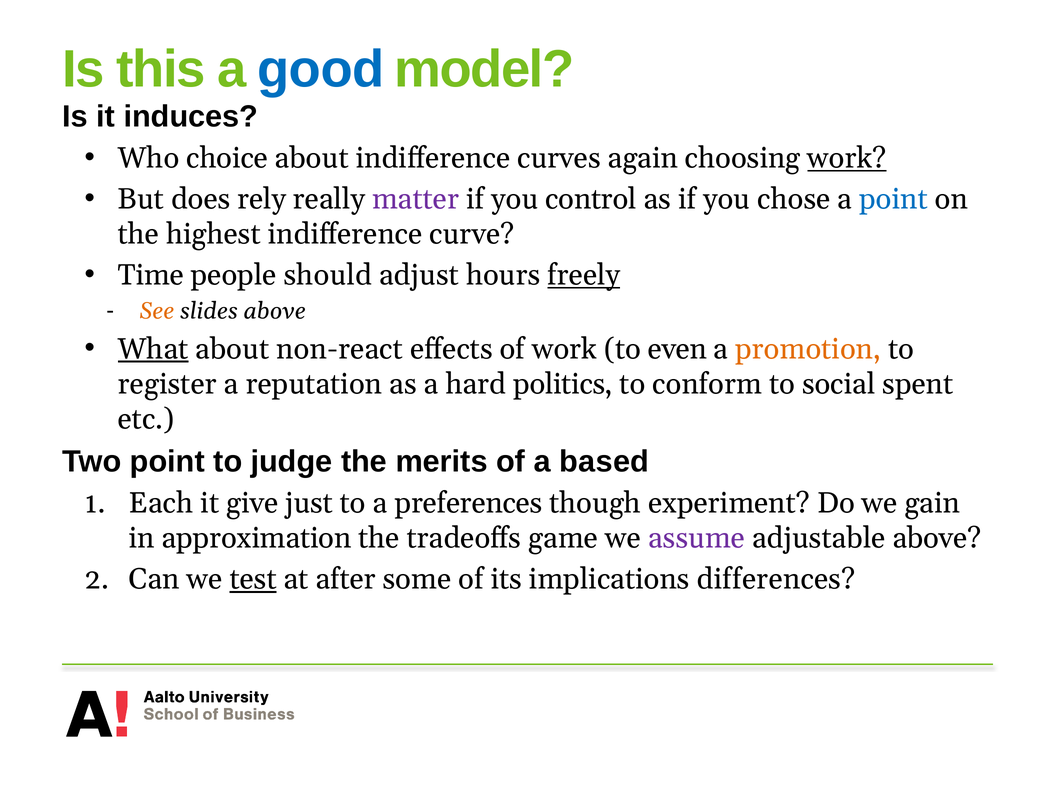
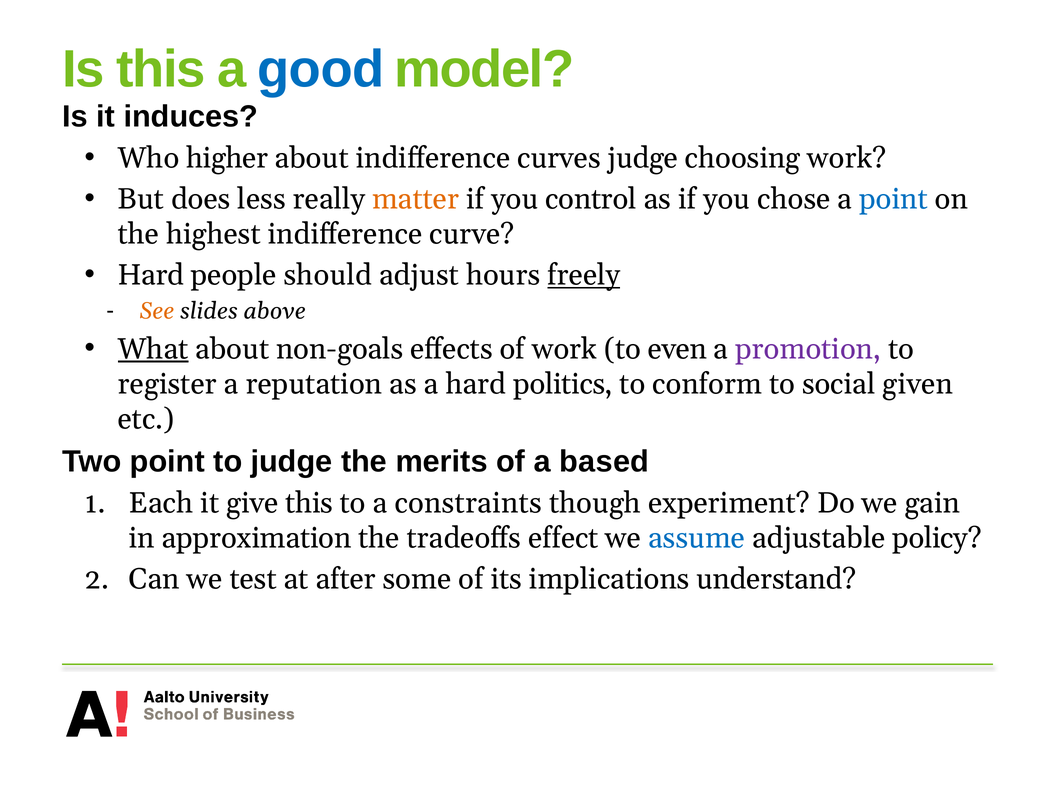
choice: choice -> higher
curves again: again -> judge
work at (847, 158) underline: present -> none
rely: rely -> less
matter colour: purple -> orange
Time at (151, 275): Time -> Hard
non-react: non-react -> non-goals
promotion colour: orange -> purple
spent: spent -> given
give just: just -> this
preferences: preferences -> constraints
game: game -> effect
assume colour: purple -> blue
adjustable above: above -> policy
test underline: present -> none
differences: differences -> understand
